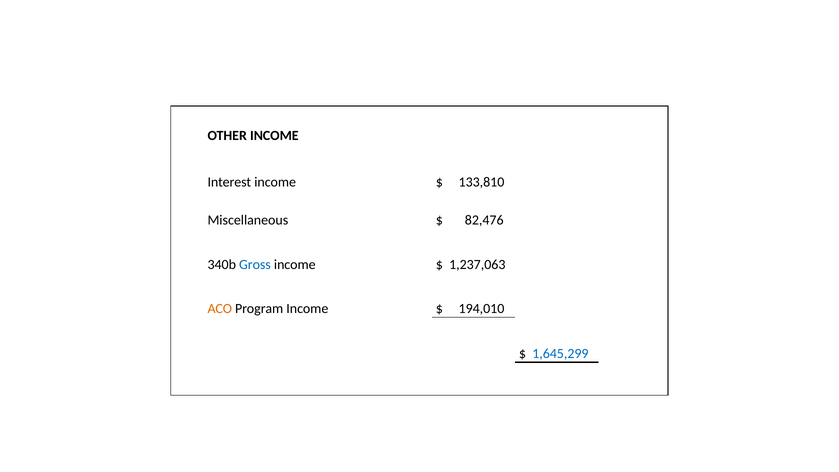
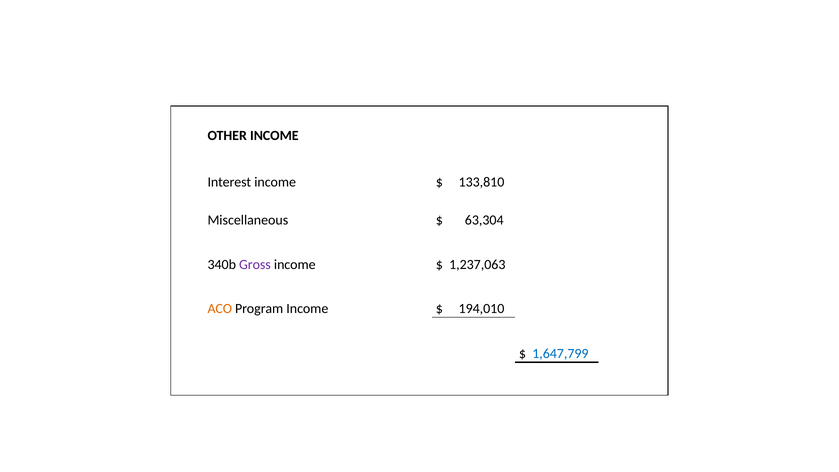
82,476: 82,476 -> 63,304
Gross colour: blue -> purple
1,645,299: 1,645,299 -> 1,647,799
